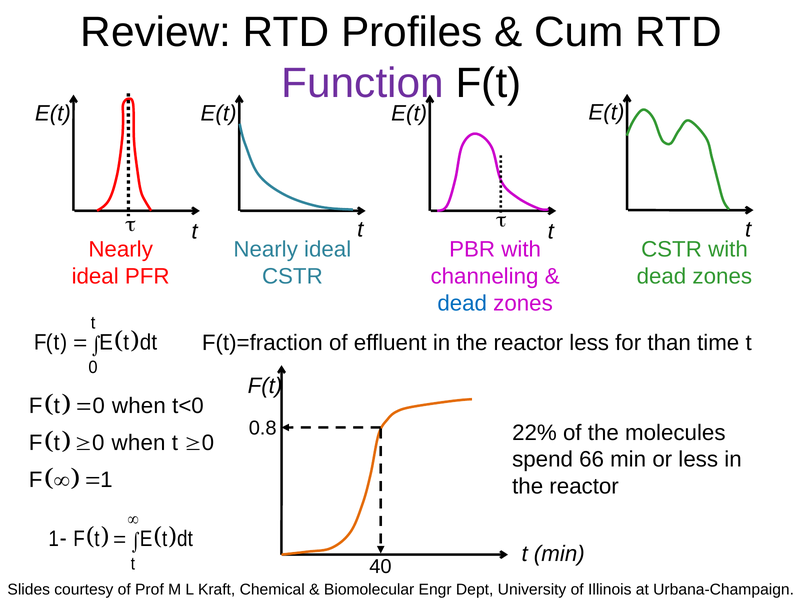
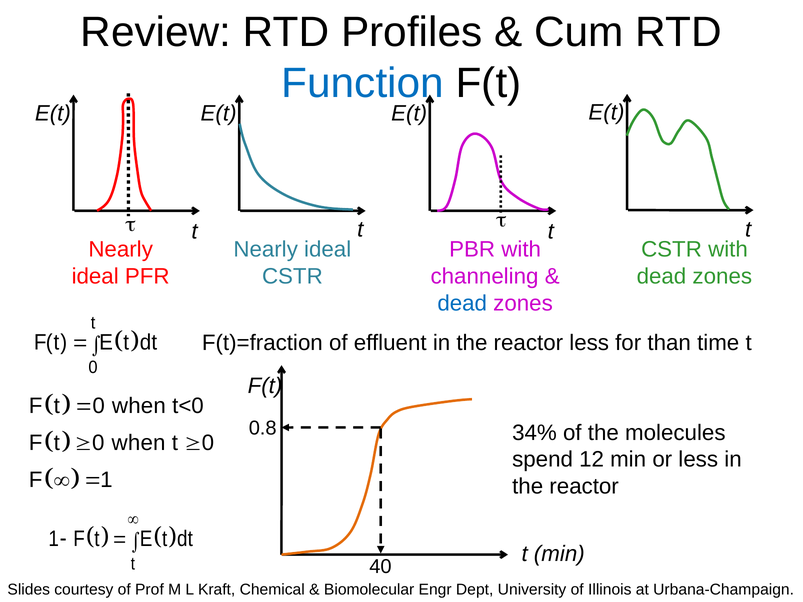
Function colour: purple -> blue
22%: 22% -> 34%
66: 66 -> 12
